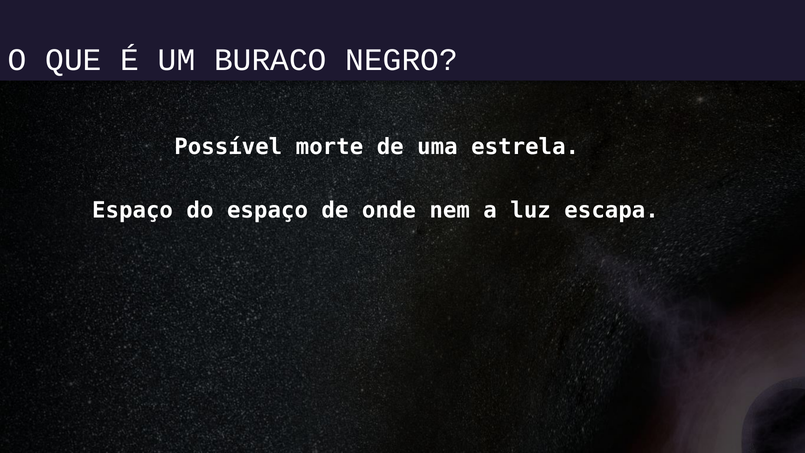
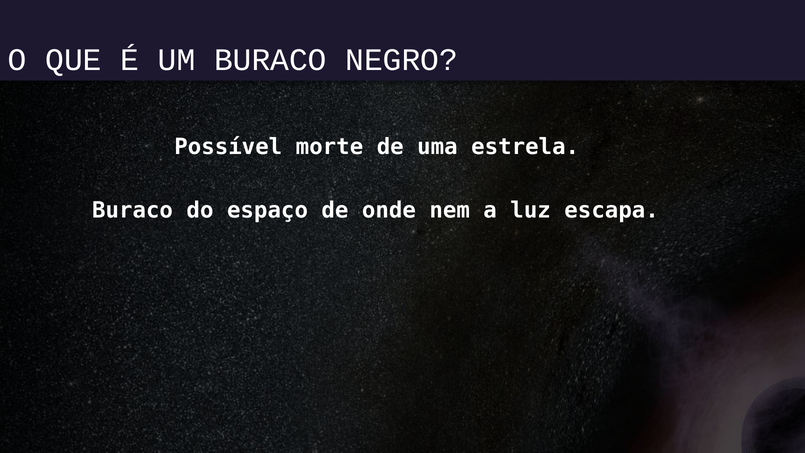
Espaço at (133, 210): Espaço -> Buraco
